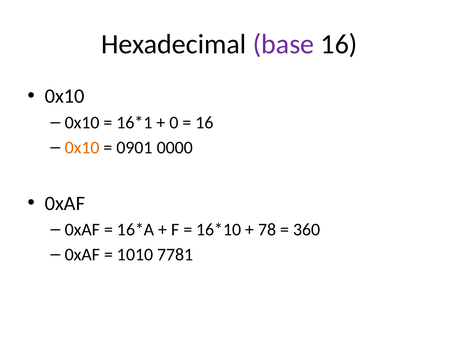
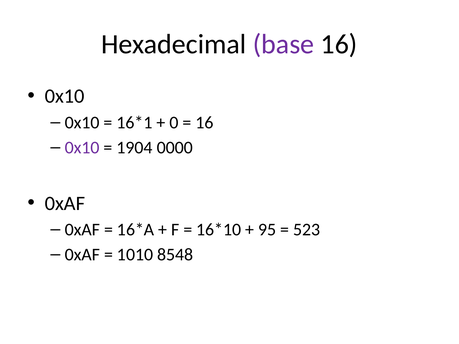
0x10 at (82, 148) colour: orange -> purple
0901: 0901 -> 1904
78: 78 -> 95
360: 360 -> 523
7781: 7781 -> 8548
